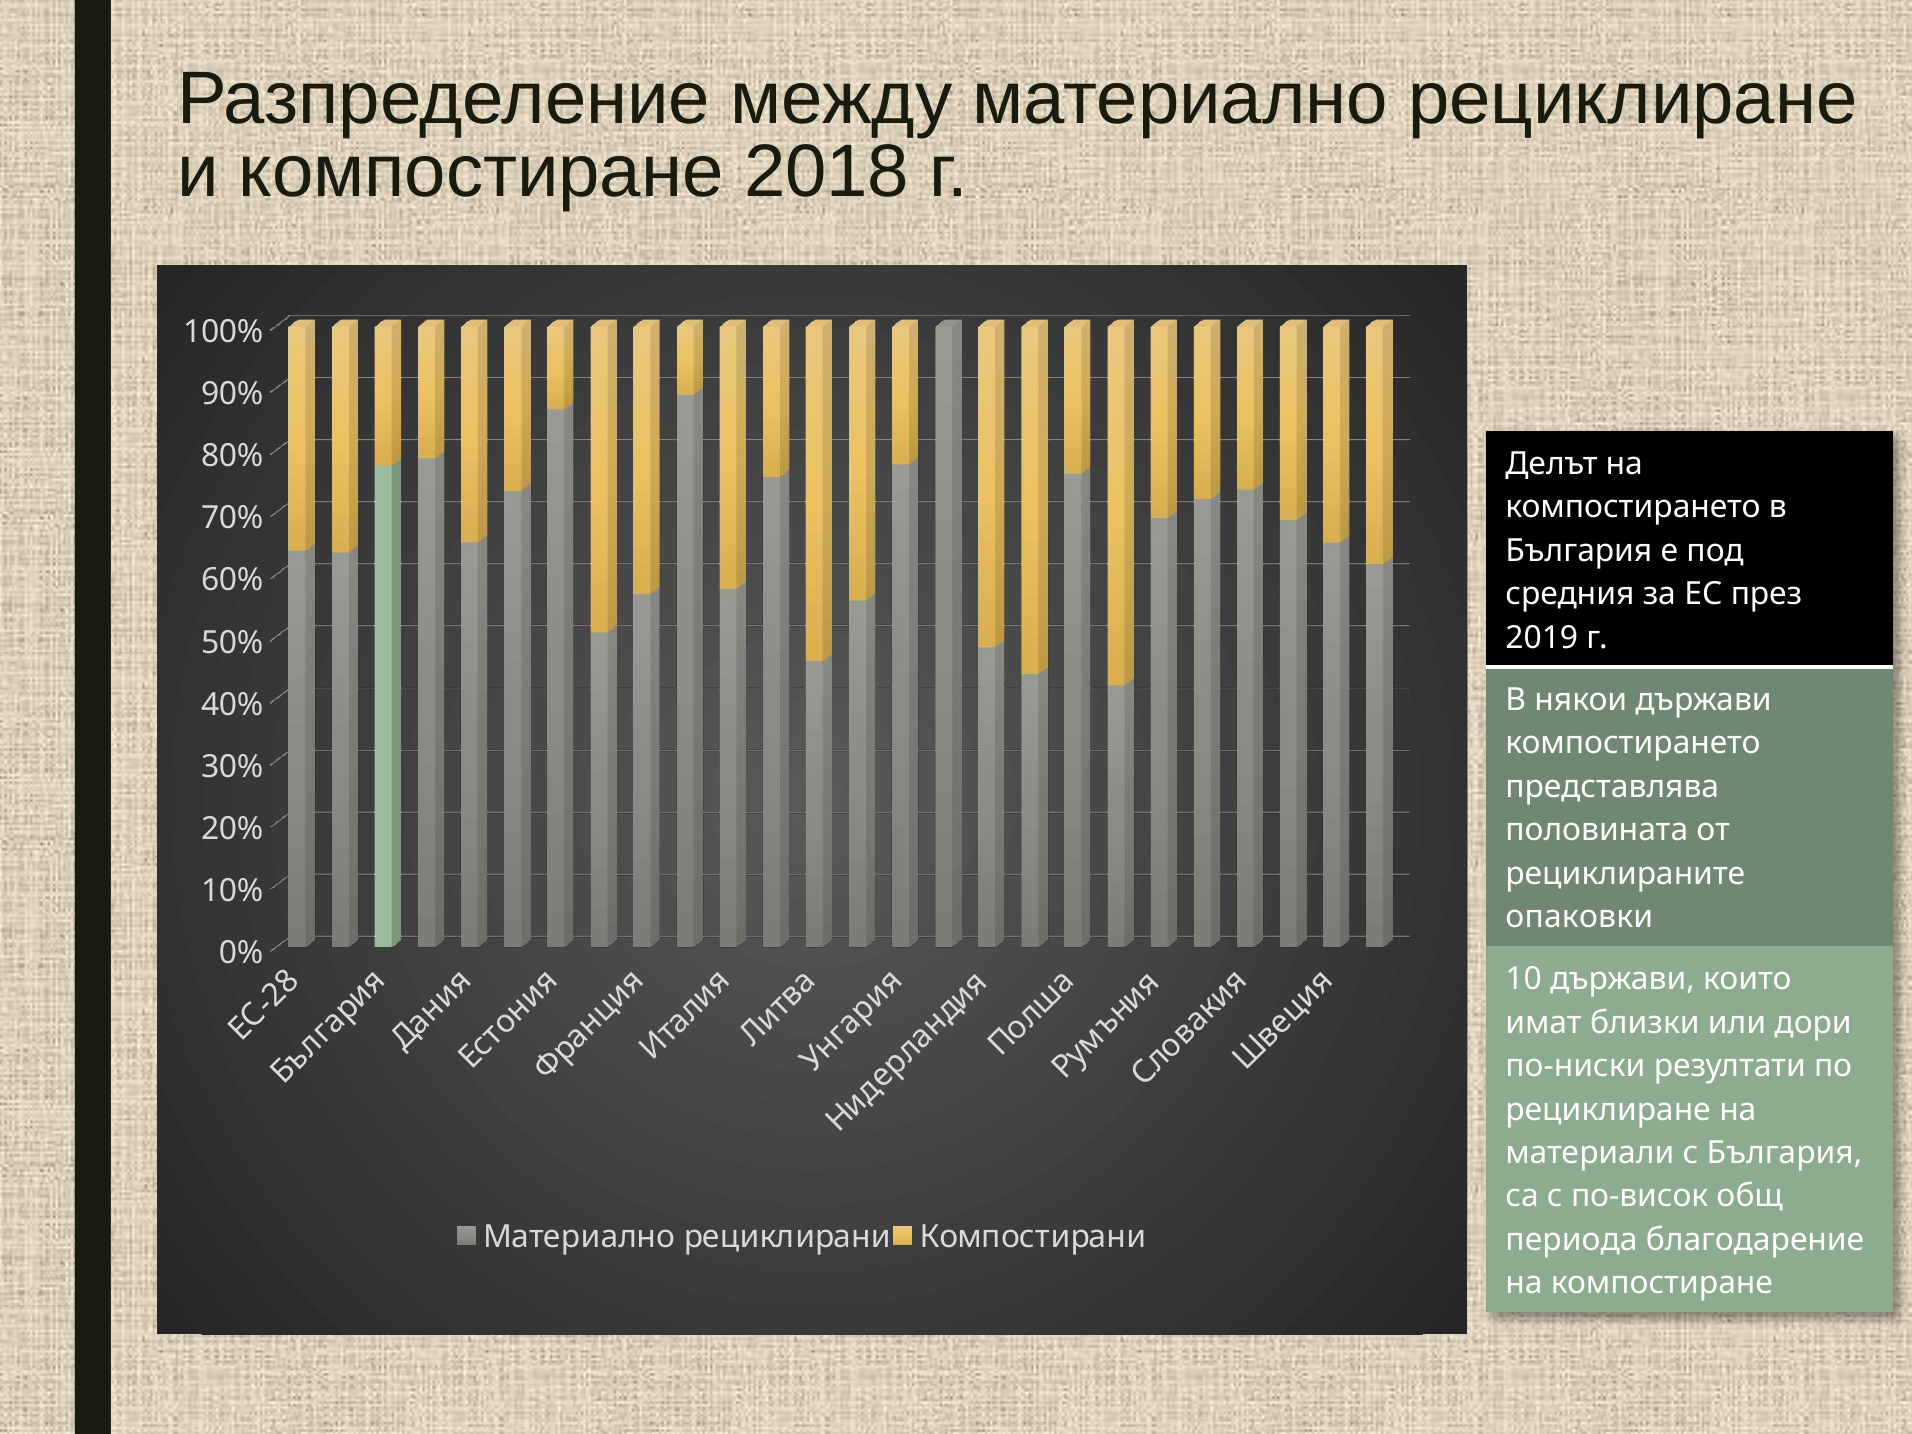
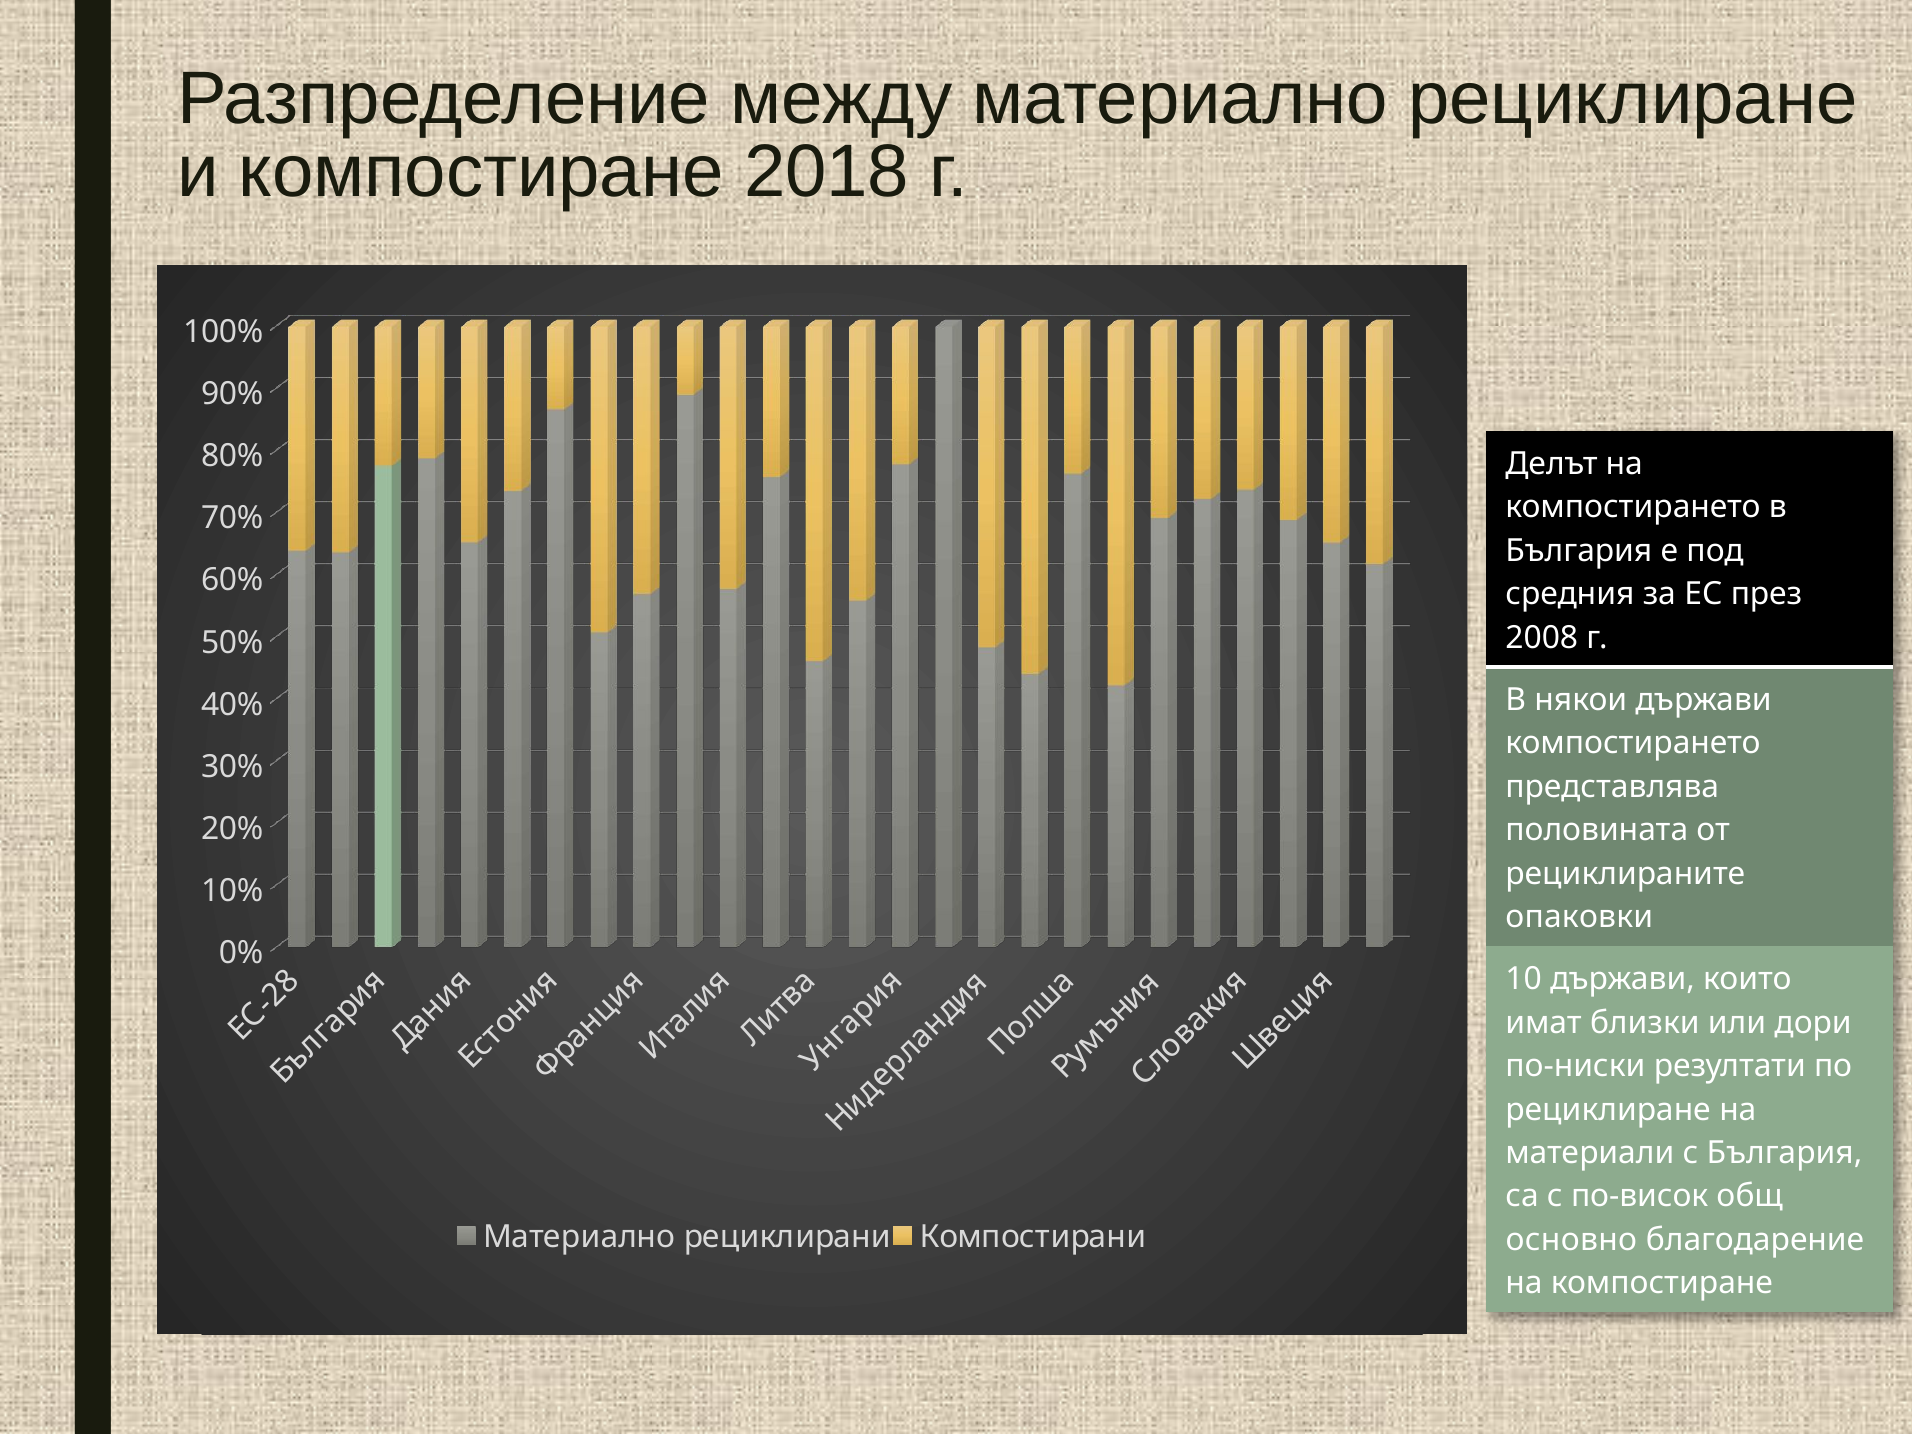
2019: 2019 -> 2008
периода: периода -> основно
